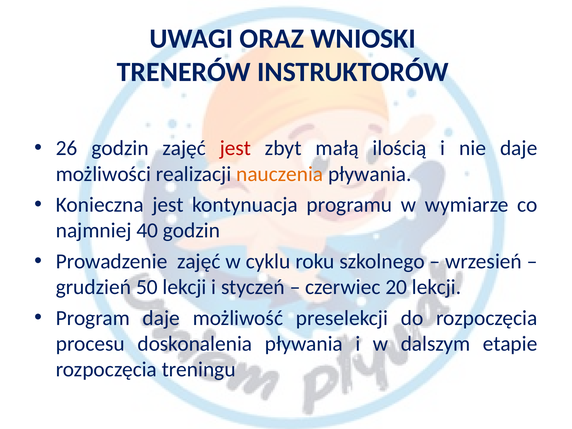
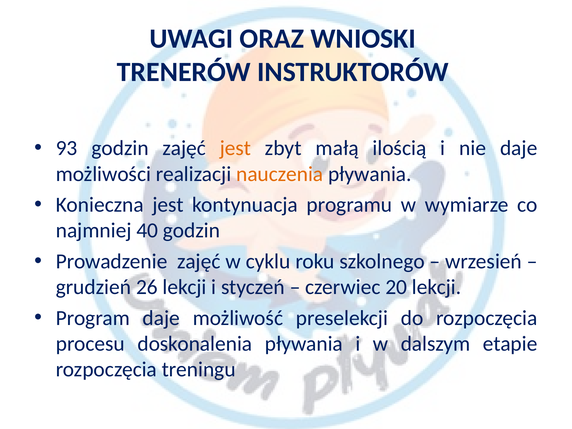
26: 26 -> 93
jest at (236, 148) colour: red -> orange
50: 50 -> 26
